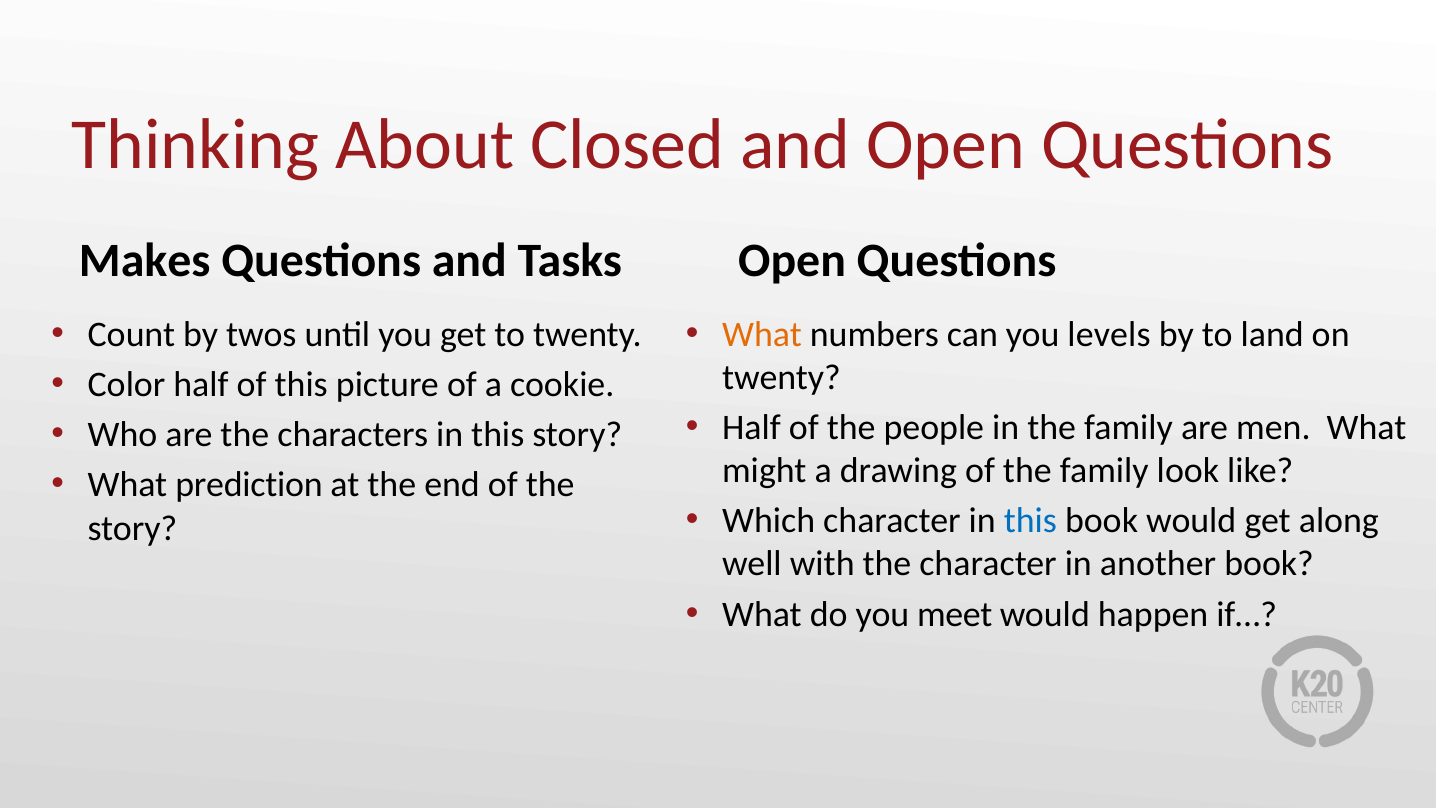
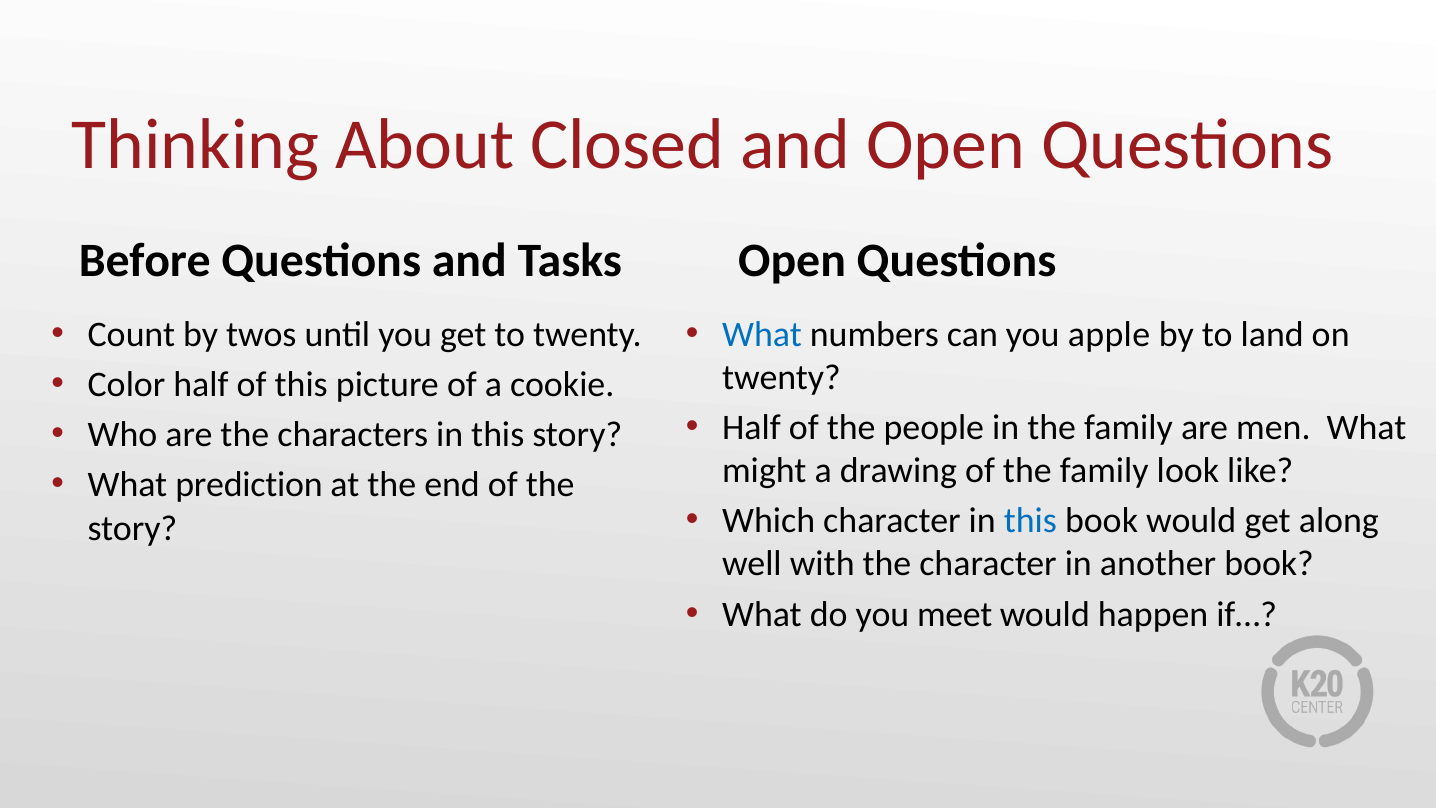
Makes: Makes -> Before
What at (762, 334) colour: orange -> blue
levels: levels -> apple
